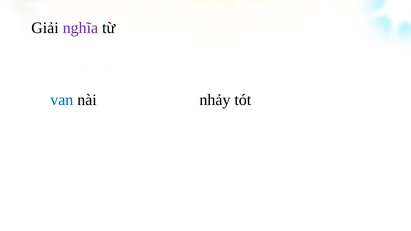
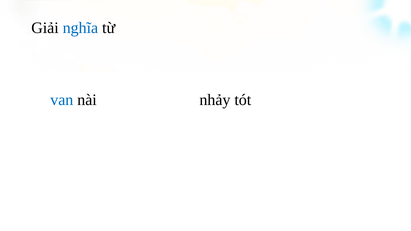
nghĩa colour: purple -> blue
